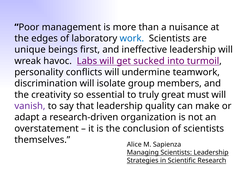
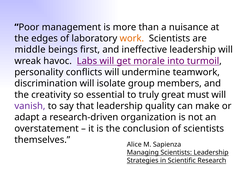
work colour: blue -> orange
unique: unique -> middle
sucked: sucked -> morale
